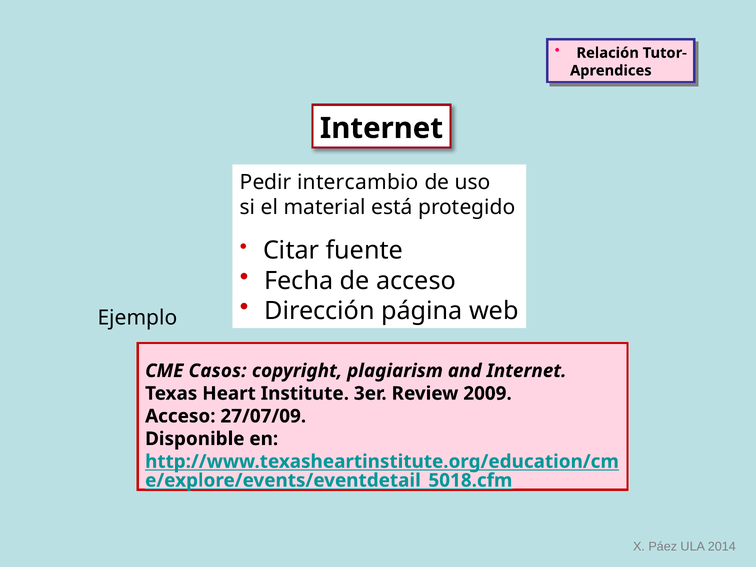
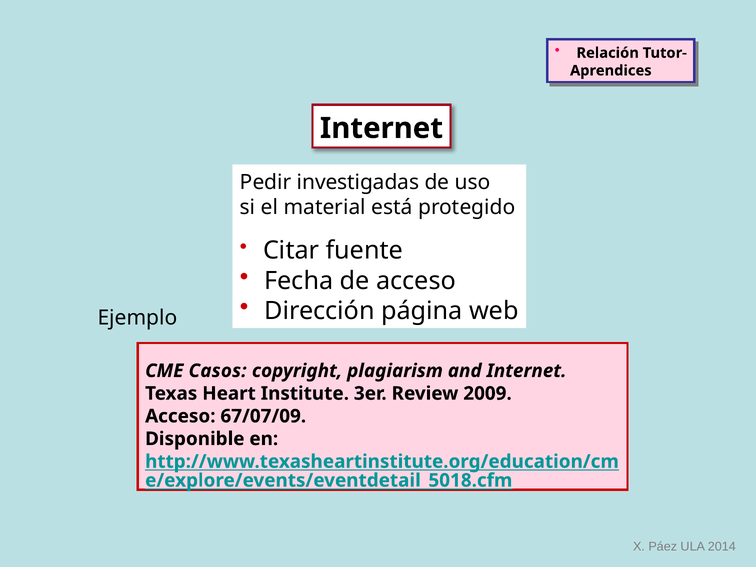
intercambio: intercambio -> investigadas
27/07/09: 27/07/09 -> 67/07/09
